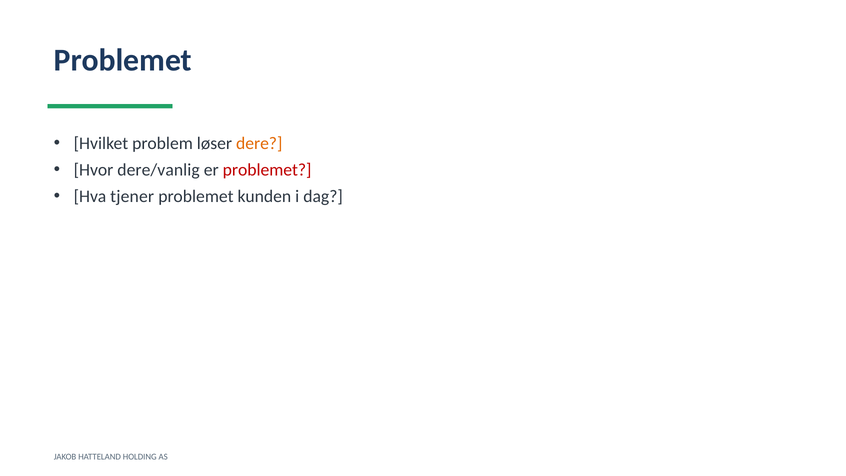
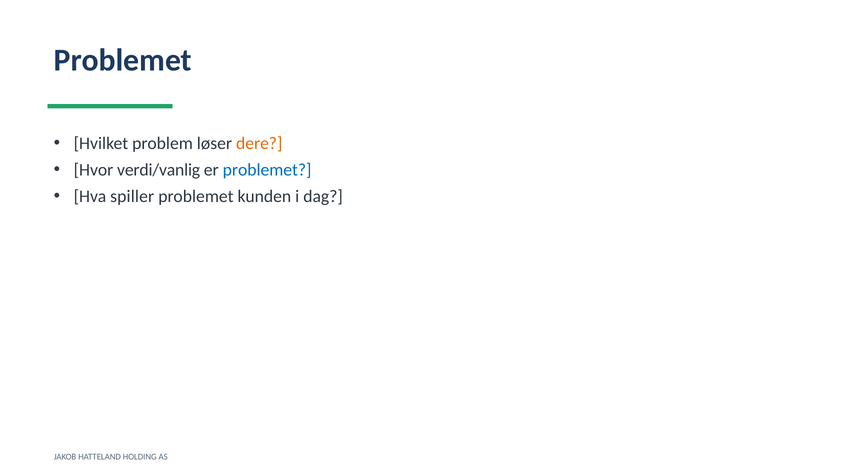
dere/vanlig: dere/vanlig -> verdi/vanlig
problemet at (267, 170) colour: red -> blue
tjener: tjener -> spiller
